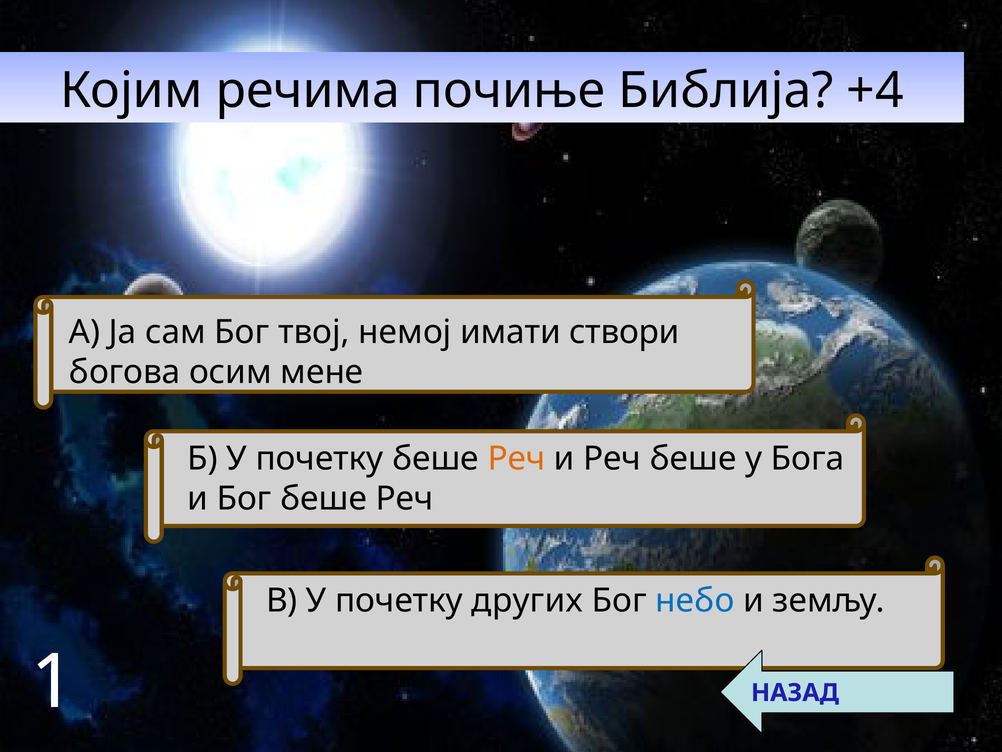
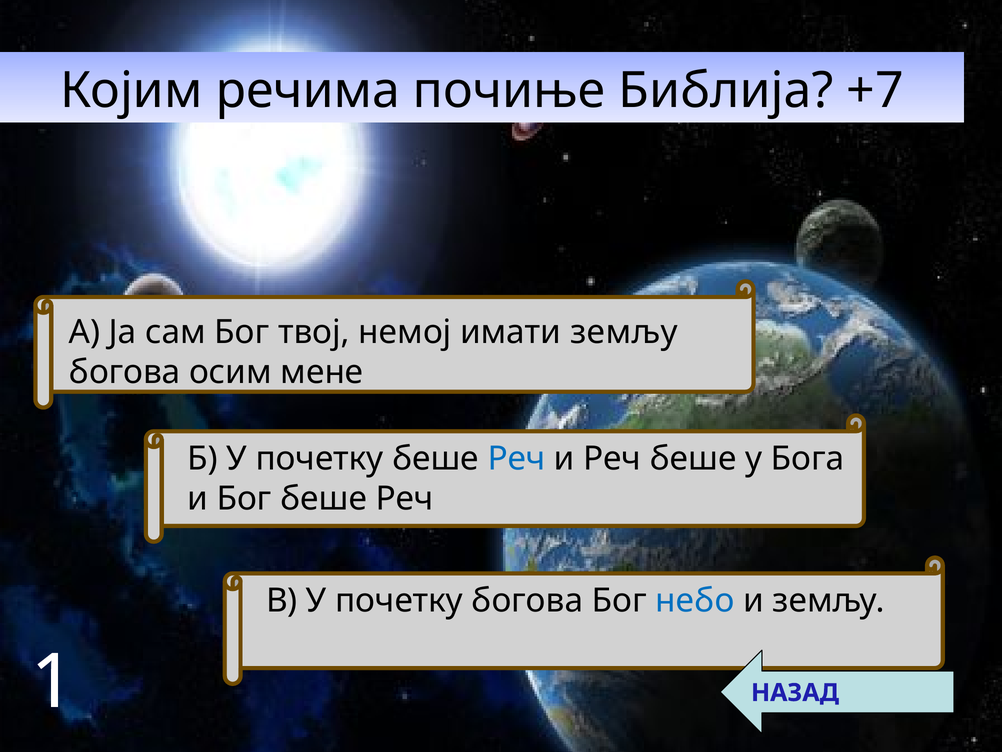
+4: +4 -> +7
имати створи: створи -> земљу
Реч at (517, 458) colour: orange -> blue
почетку других: других -> богова
